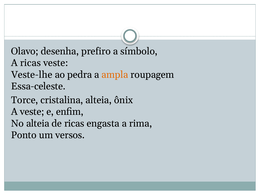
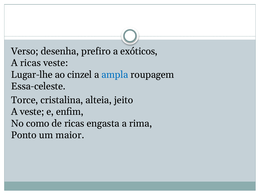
Olavo: Olavo -> Verso
símbolo: símbolo -> exóticos
Veste-lhe: Veste-lhe -> Lugar-lhe
pedra: pedra -> cinzel
ampla colour: orange -> blue
ônix: ônix -> jeito
No alteia: alteia -> como
versos: versos -> maior
